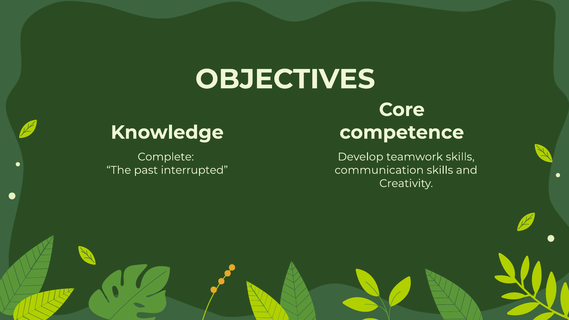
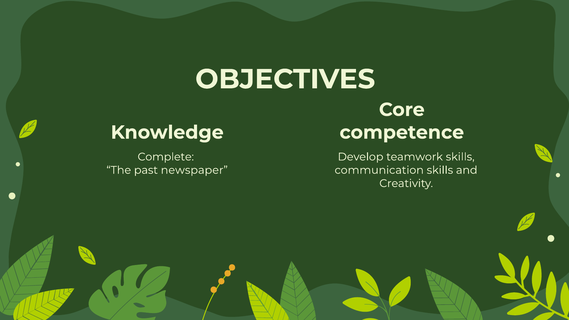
interrupted: interrupted -> newspaper
